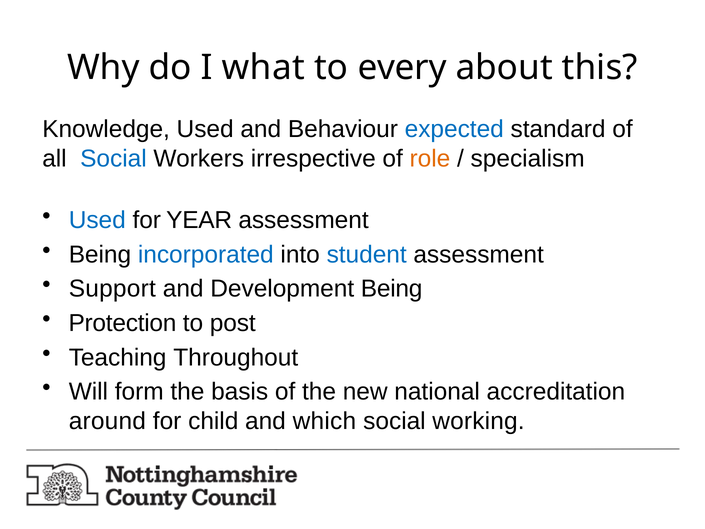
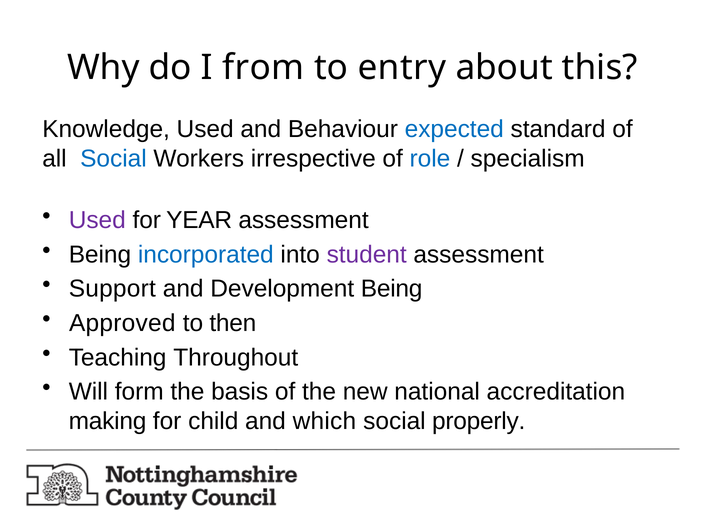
what: what -> from
every: every -> entry
role colour: orange -> blue
Used at (97, 220) colour: blue -> purple
student colour: blue -> purple
Protection: Protection -> Approved
post: post -> then
around: around -> making
working: working -> properly
